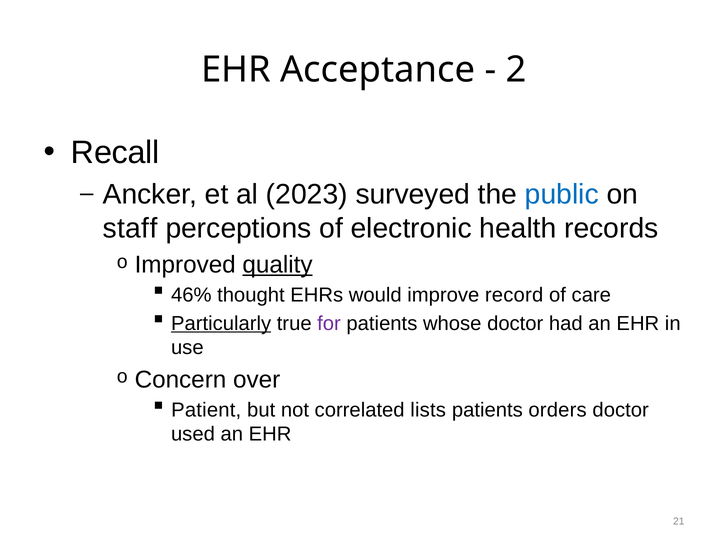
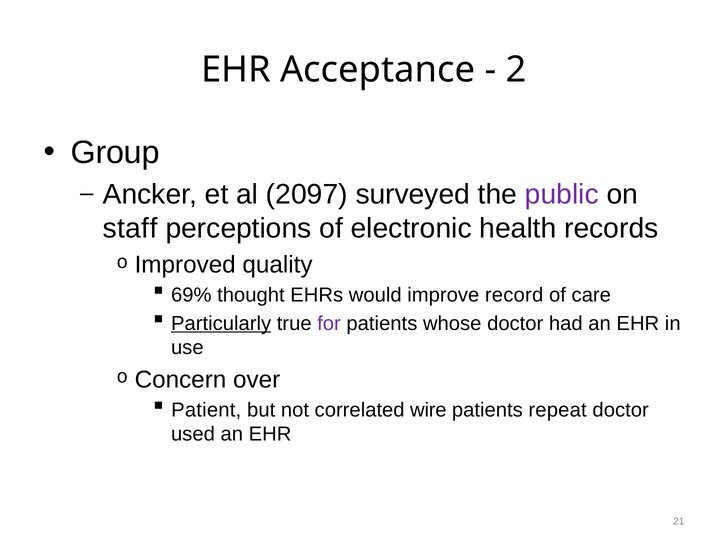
Recall: Recall -> Group
2023: 2023 -> 2097
public colour: blue -> purple
quality underline: present -> none
46%: 46% -> 69%
lists: lists -> wire
orders: orders -> repeat
